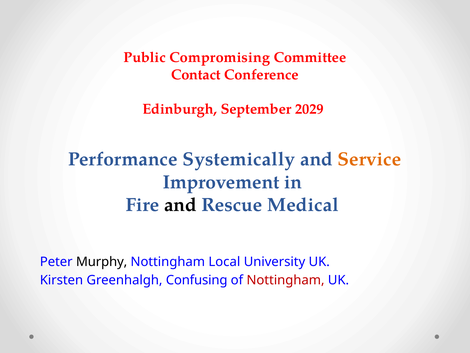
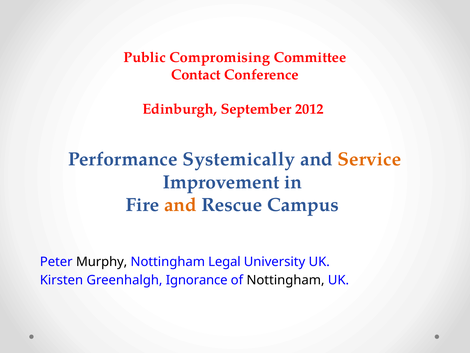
2029: 2029 -> 2012
and at (180, 205) colour: black -> orange
Medical: Medical -> Campus
Local: Local -> Legal
Confusing: Confusing -> Ignorance
Nottingham at (286, 280) colour: red -> black
